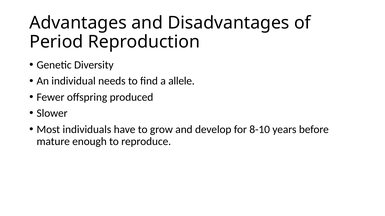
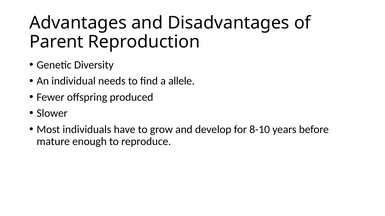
Period: Period -> Parent
